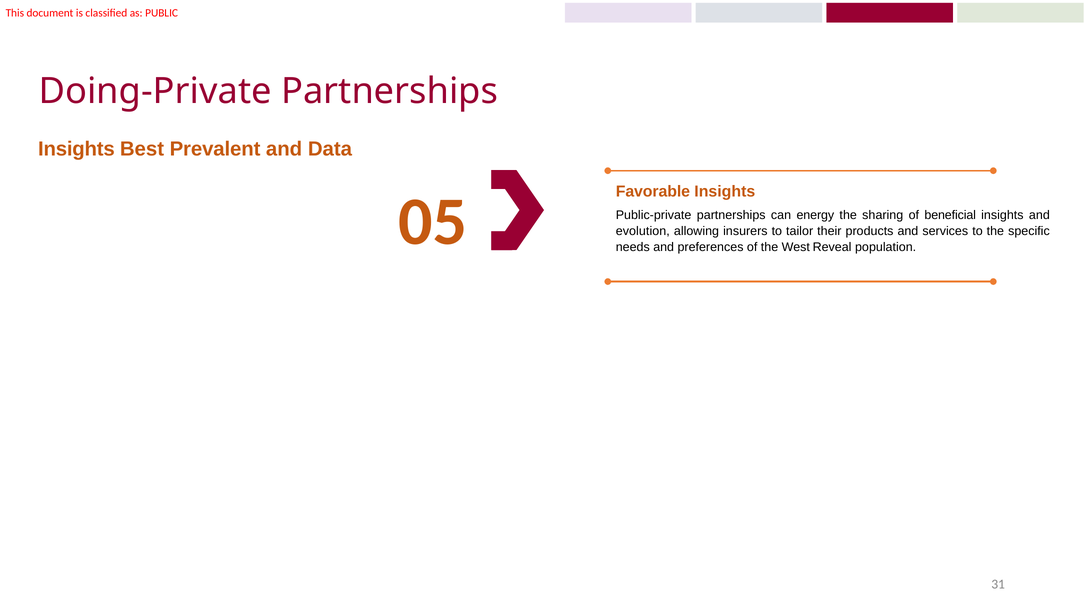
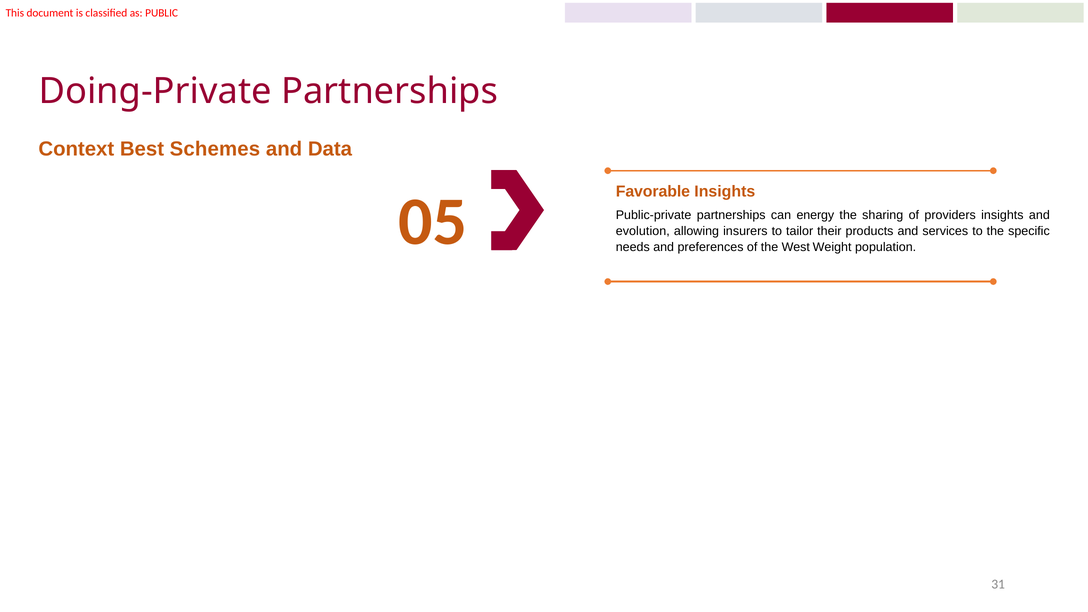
Insights at (76, 149): Insights -> Context
Prevalent: Prevalent -> Schemes
beneficial: beneficial -> providers
Reveal: Reveal -> Weight
